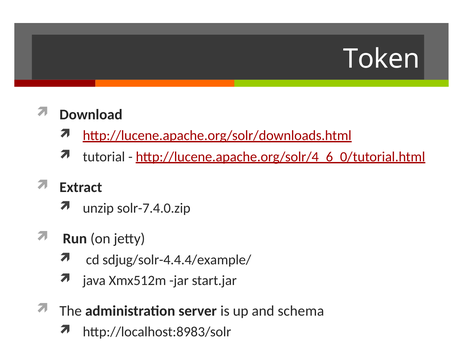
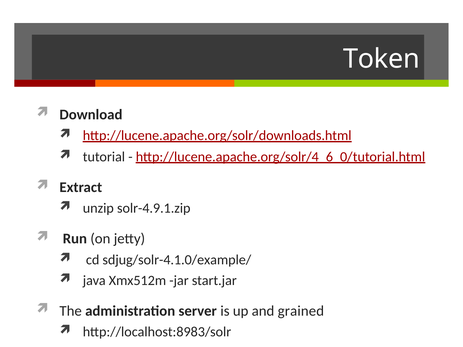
solr-7.4.0.zip: solr-7.4.0.zip -> solr-4.9.1.zip
sdjug/solr-4.4.4/example/: sdjug/solr-4.4.4/example/ -> sdjug/solr-4.1.0/example/
schema: schema -> grained
